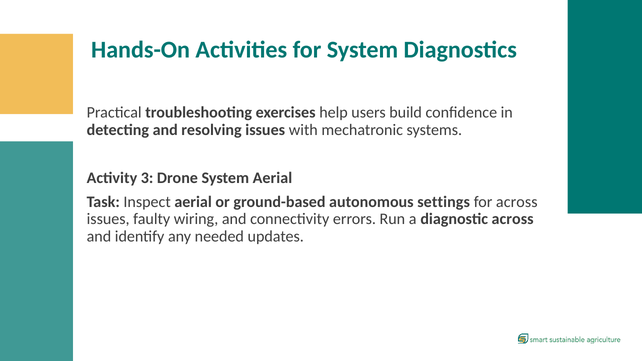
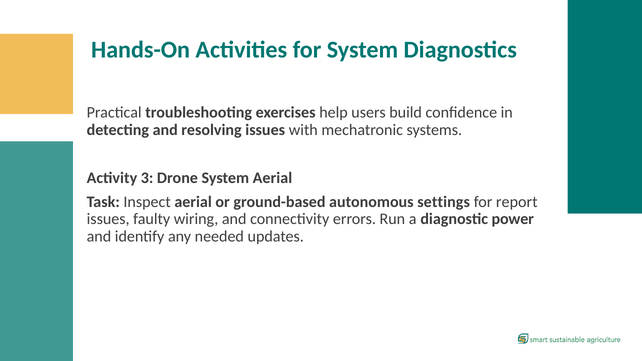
for across: across -> report
diagnostic across: across -> power
